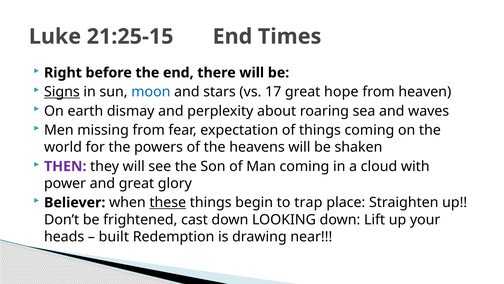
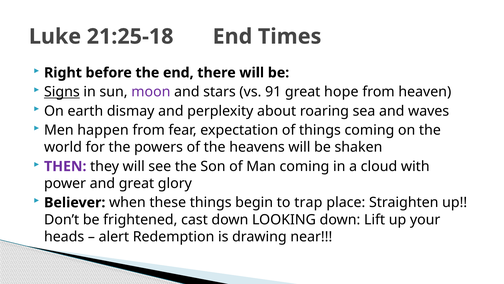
21:25-15: 21:25-15 -> 21:25-18
moon colour: blue -> purple
17: 17 -> 91
missing: missing -> happen
these underline: present -> none
built: built -> alert
